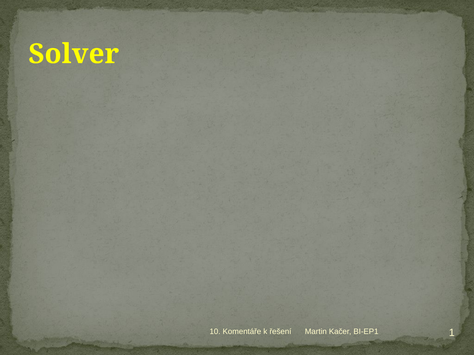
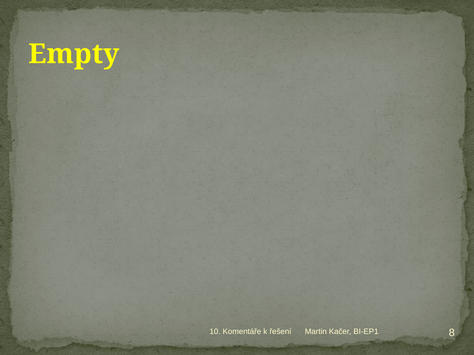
Solver: Solver -> Empty
1: 1 -> 8
